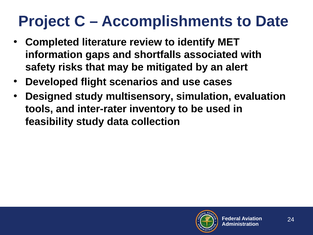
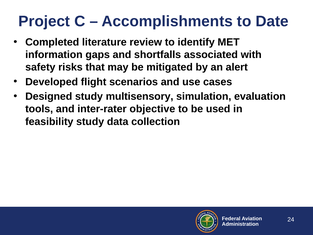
inventory: inventory -> objective
